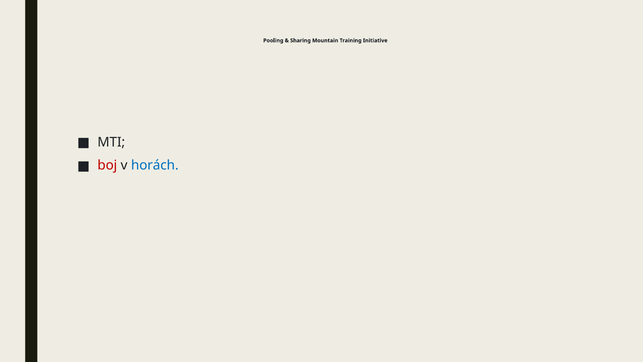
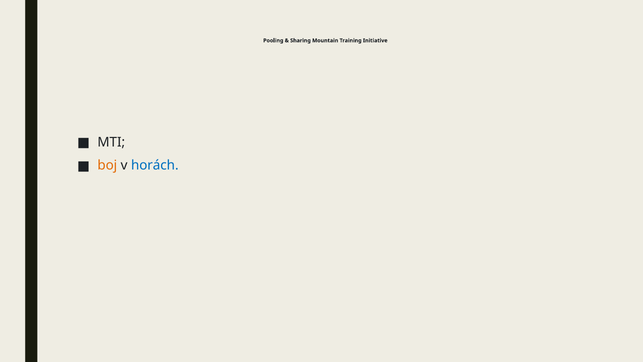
boj colour: red -> orange
